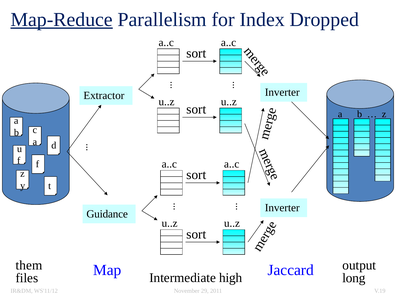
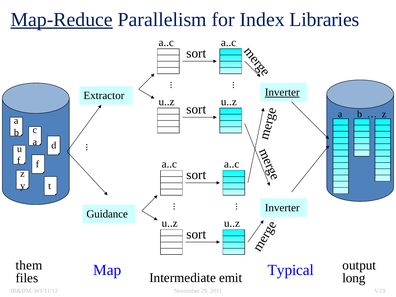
Dropped: Dropped -> Libraries
Inverter at (282, 92) underline: none -> present
Jaccard: Jaccard -> Typical
high: high -> emit
